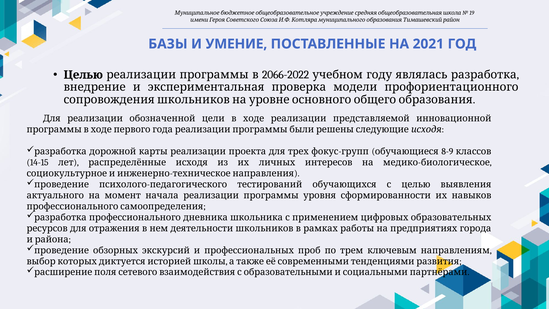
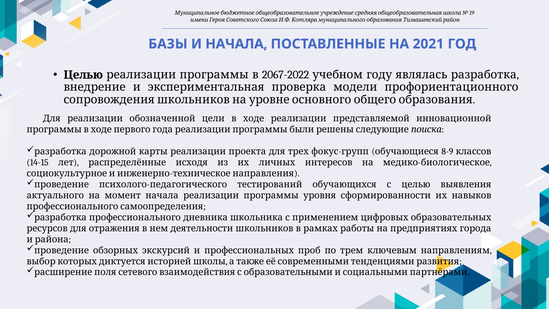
И УМЕНИЕ: УМЕНИЕ -> НАЧАЛА
2066-2022: 2066-2022 -> 2067-2022
исходя at (426, 129): исходя -> поиска
